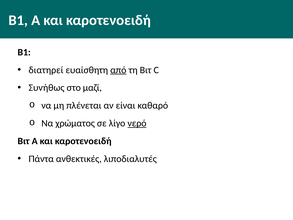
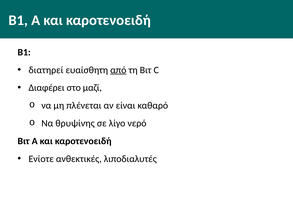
Συνήθως: Συνήθως -> Διαφέρει
χρώματος: χρώματος -> θρυψίνης
νερό underline: present -> none
Πάντα: Πάντα -> Ενίοτε
